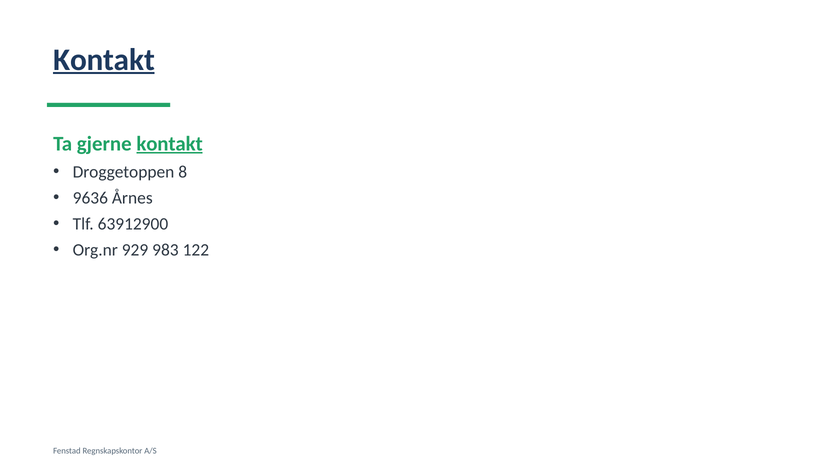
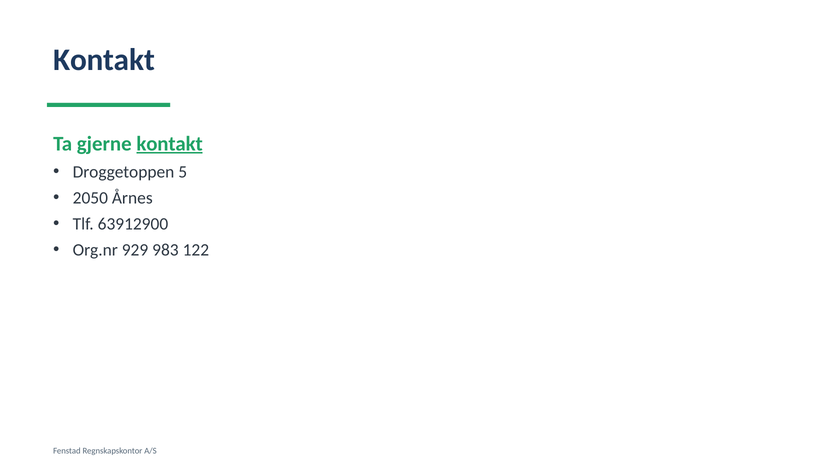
Kontakt at (104, 60) underline: present -> none
8: 8 -> 5
9636: 9636 -> 2050
